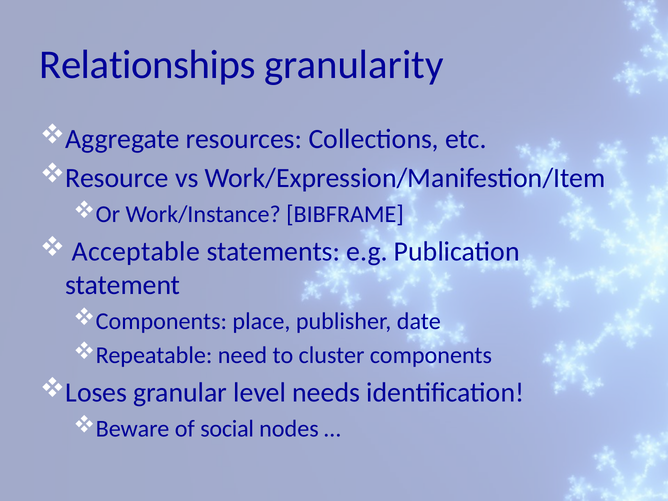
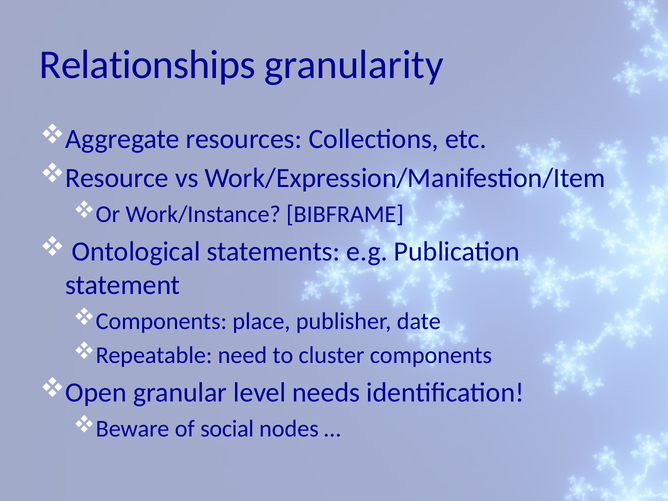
Acceptable: Acceptable -> Ontological
Loses: Loses -> Open
